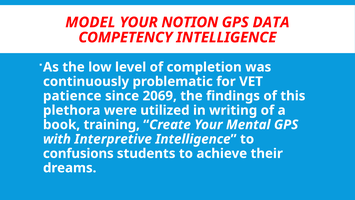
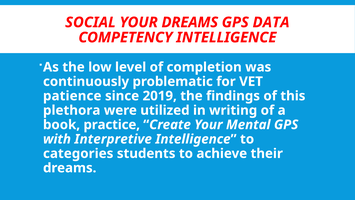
MODEL: MODEL -> SOCIAL
YOUR NOTION: NOTION -> DREAMS
2069: 2069 -> 2019
training: training -> practice
confusions: confusions -> categories
